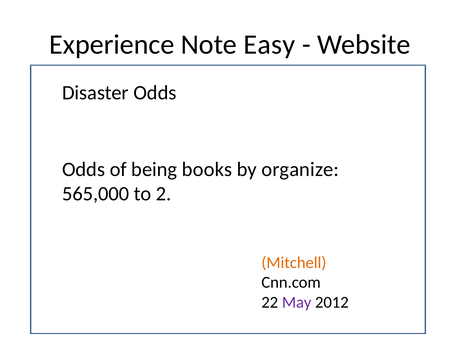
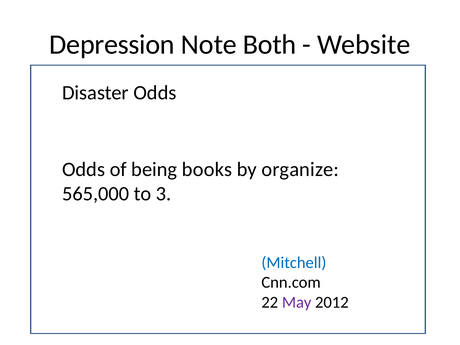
Experience: Experience -> Depression
Easy: Easy -> Both
2: 2 -> 3
Mitchell colour: orange -> blue
